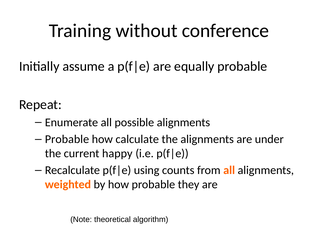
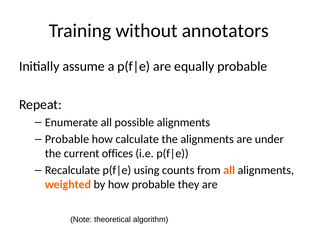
conference: conference -> annotators
happy: happy -> offices
